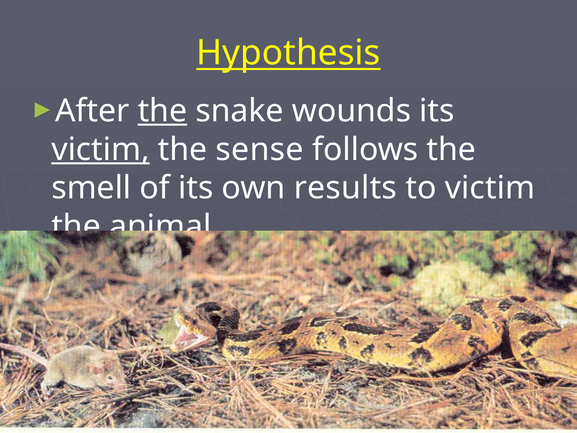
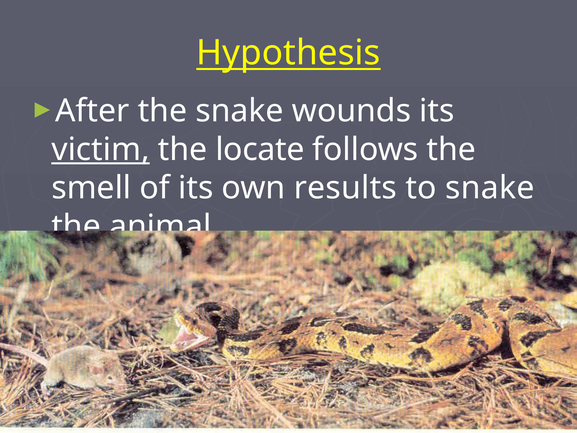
the at (162, 111) underline: present -> none
sense: sense -> locate
to victim: victim -> snake
